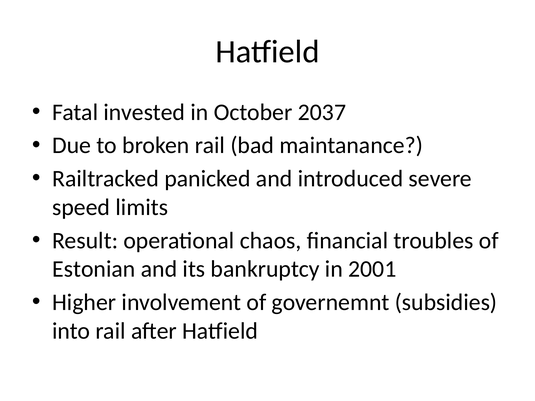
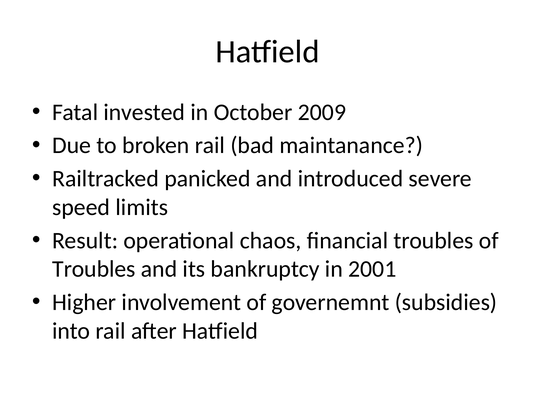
2037: 2037 -> 2009
Estonian at (94, 269): Estonian -> Troubles
